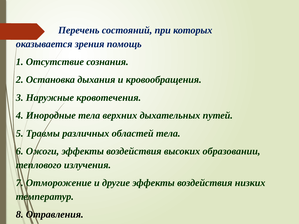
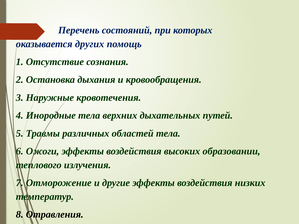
зрения: зрения -> других
